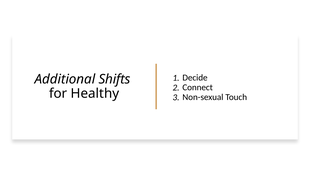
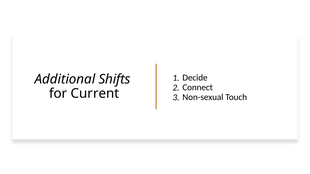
Healthy: Healthy -> Current
